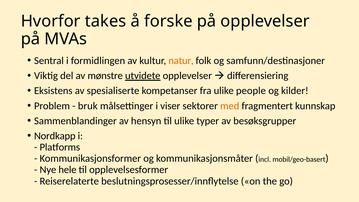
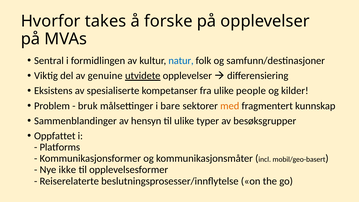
natur colour: orange -> blue
mønstre: mønstre -> genuine
viser: viser -> bare
Nordkapp: Nordkapp -> Oppfattet
hele: hele -> ikke
